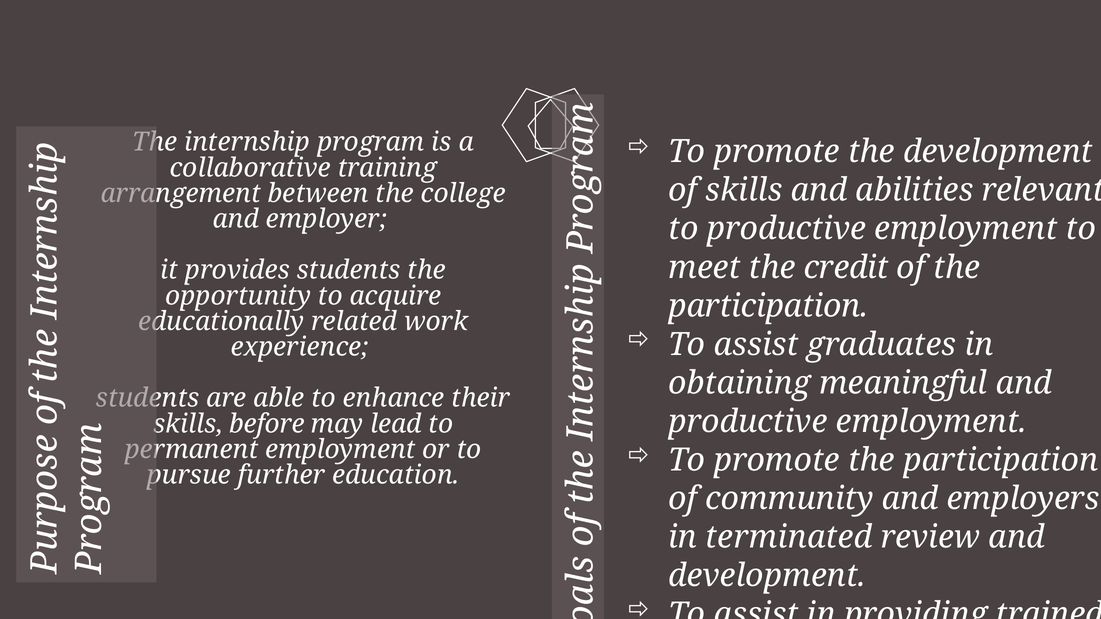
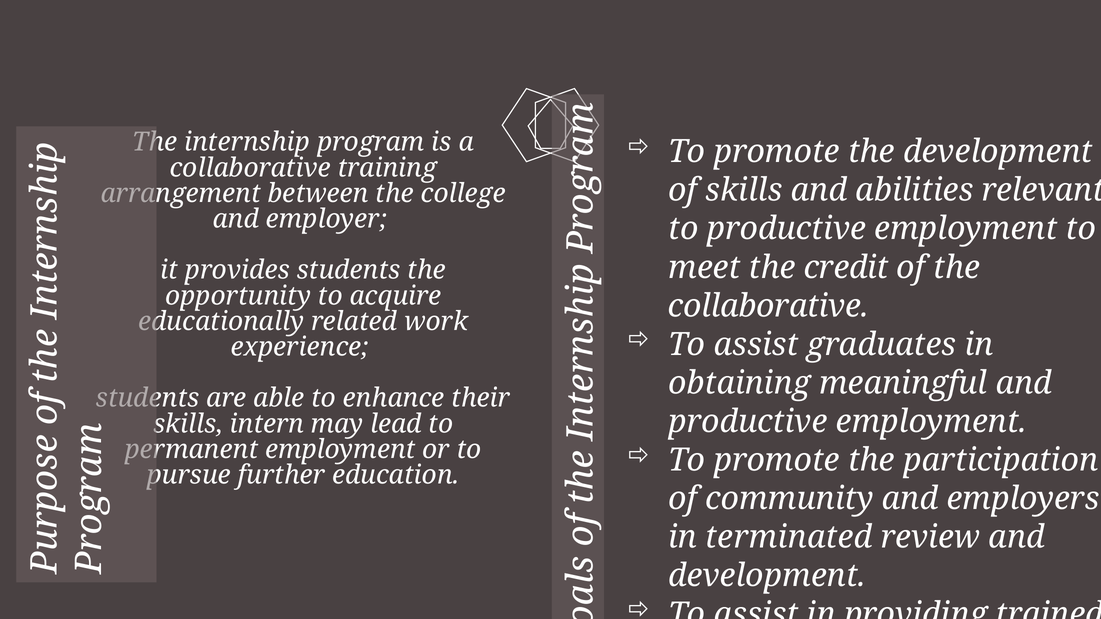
participation at (768, 306): participation -> collaborative
before: before -> intern
